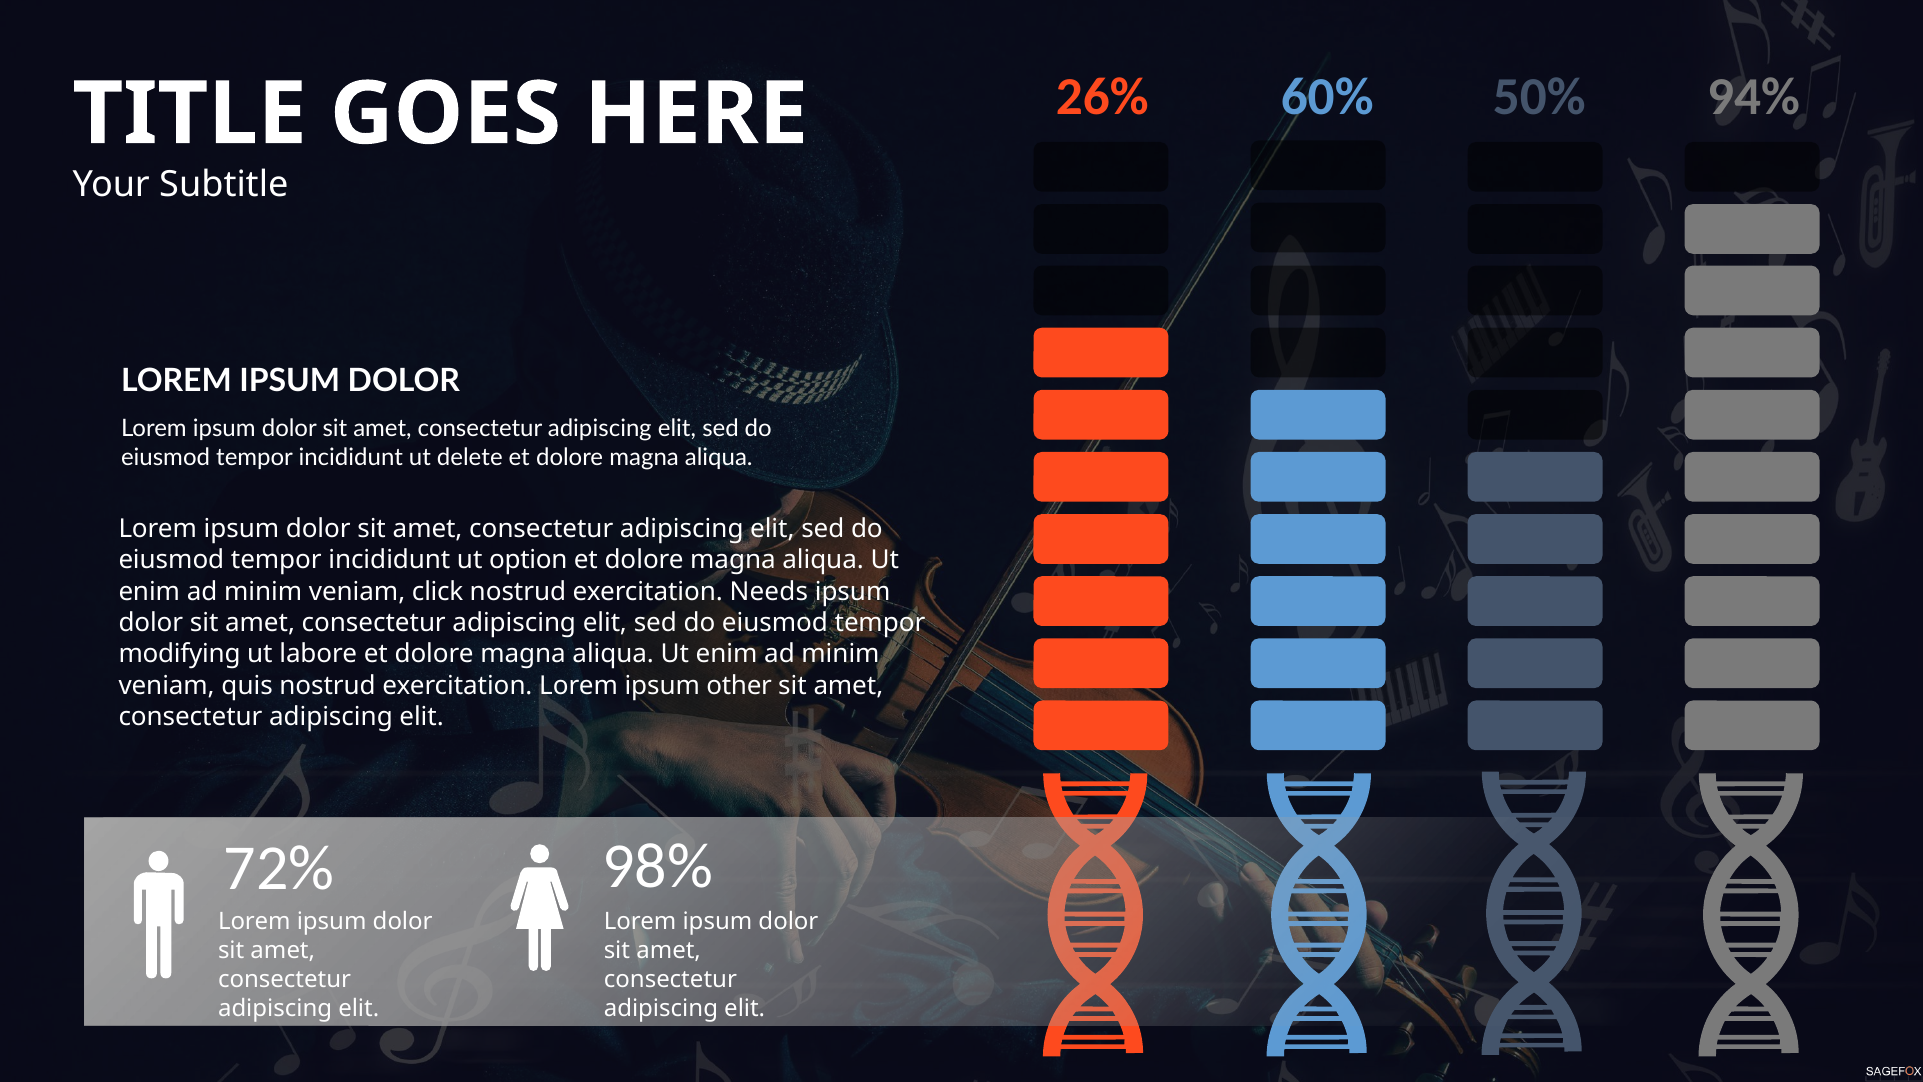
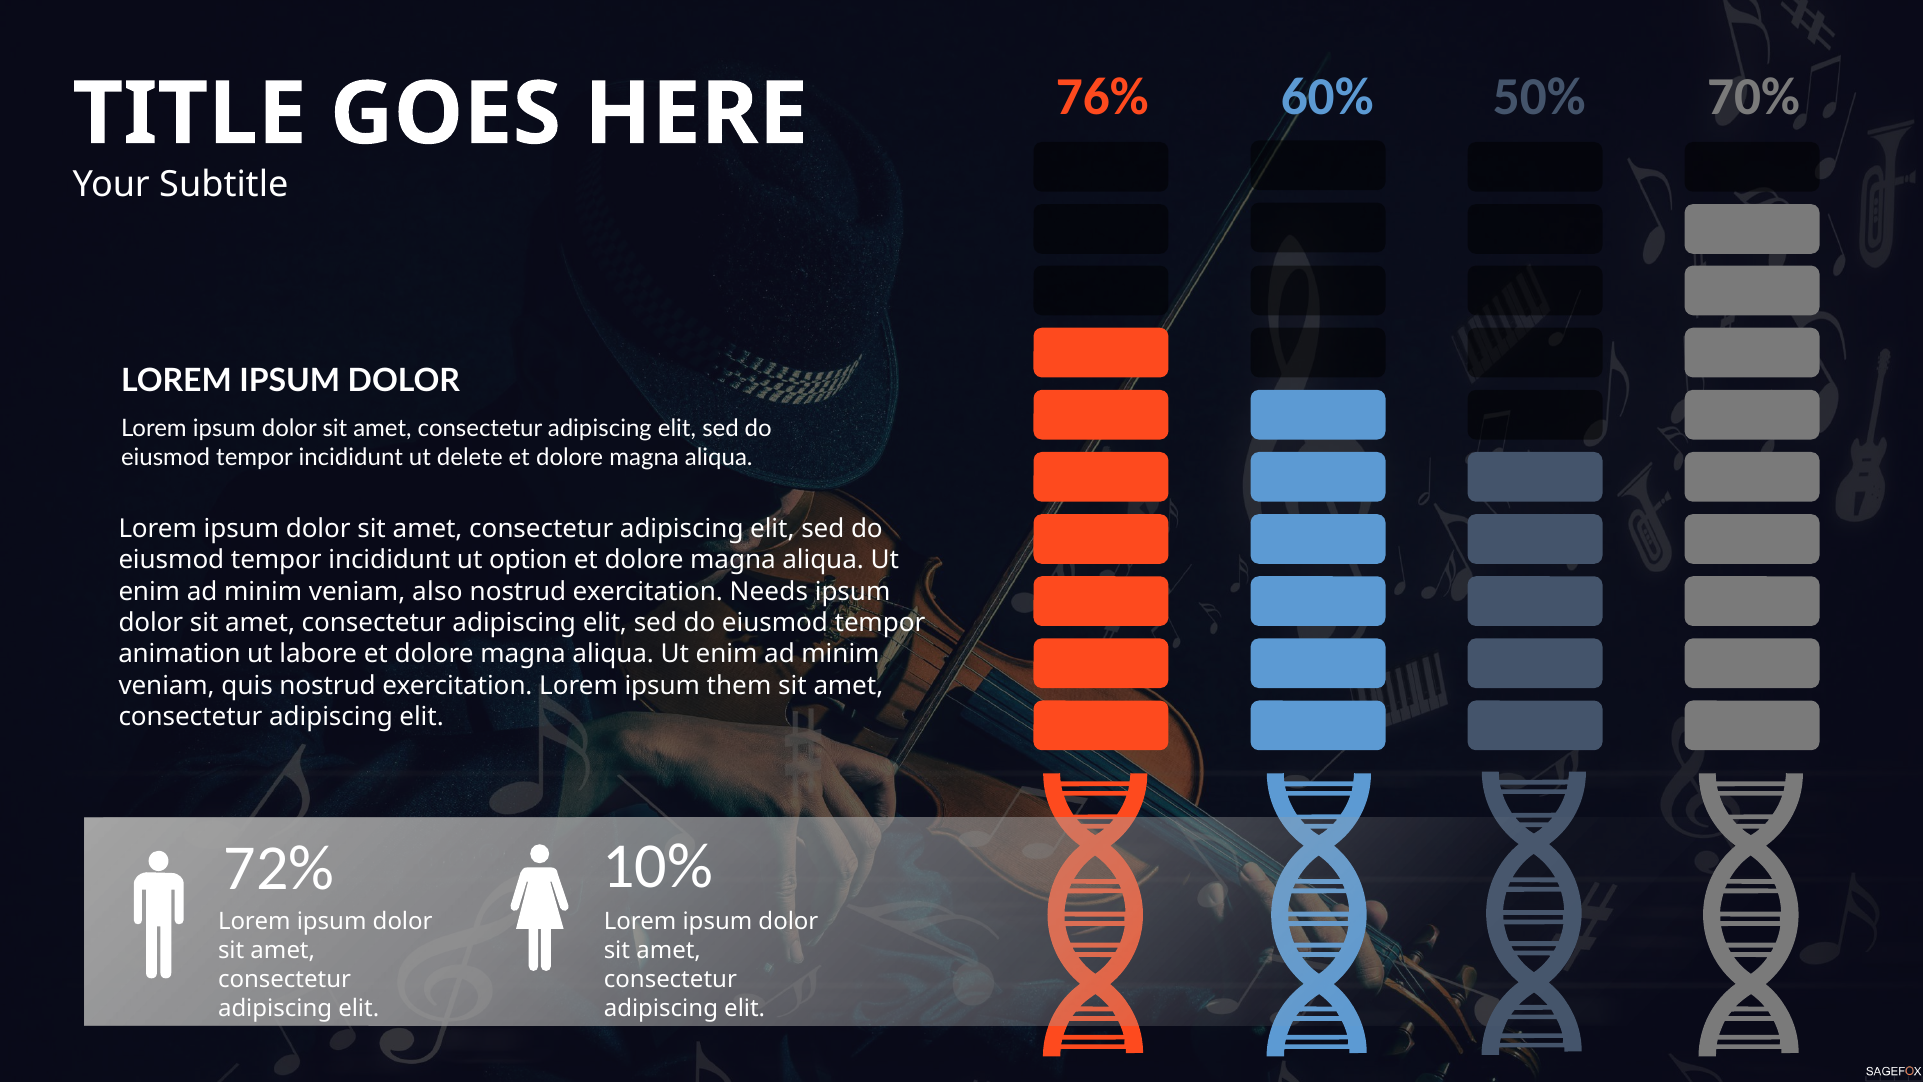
26%: 26% -> 76%
94%: 94% -> 70%
click: click -> also
modifying: modifying -> animation
other: other -> them
98%: 98% -> 10%
